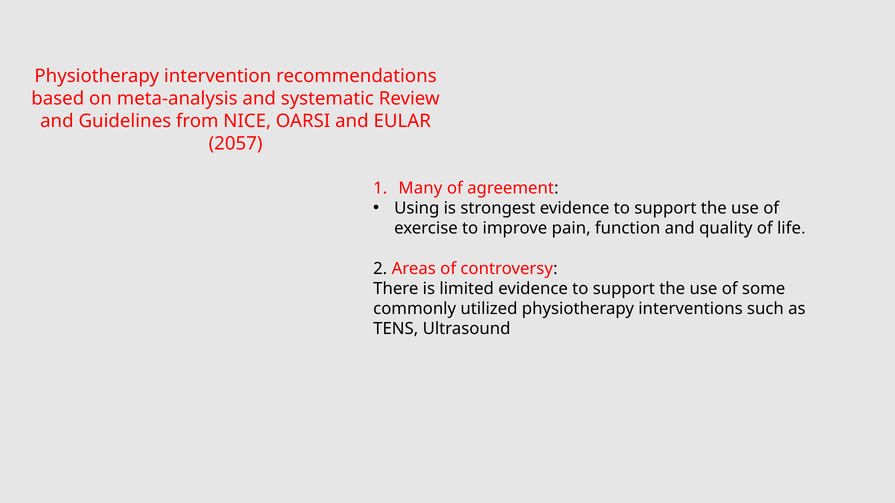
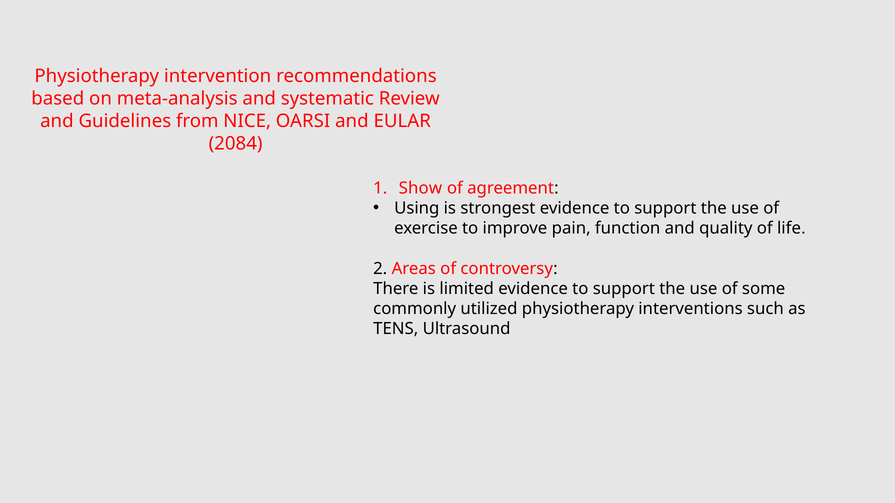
2057: 2057 -> 2084
Many: Many -> Show
